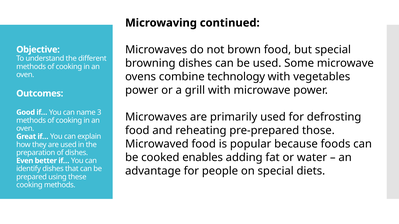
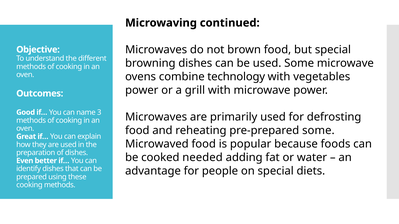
pre-prepared those: those -> some
enables: enables -> needed
